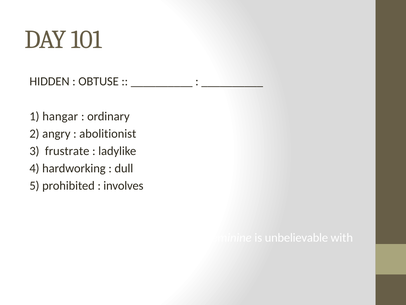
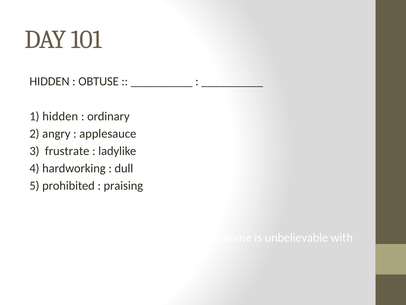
1 hangar: hangar -> hidden
abolitionist: abolitionist -> applesauce
involves: involves -> praising
